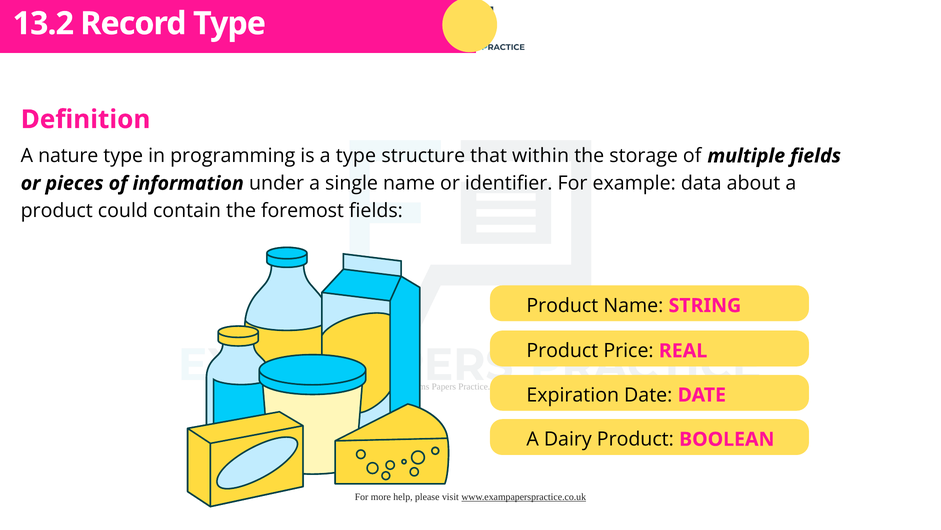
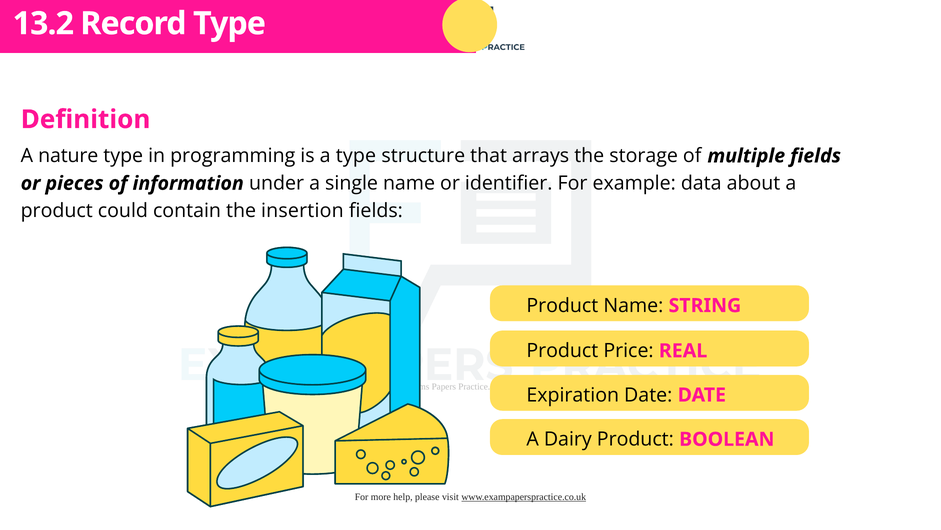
within: within -> arrays
foremost: foremost -> insertion
